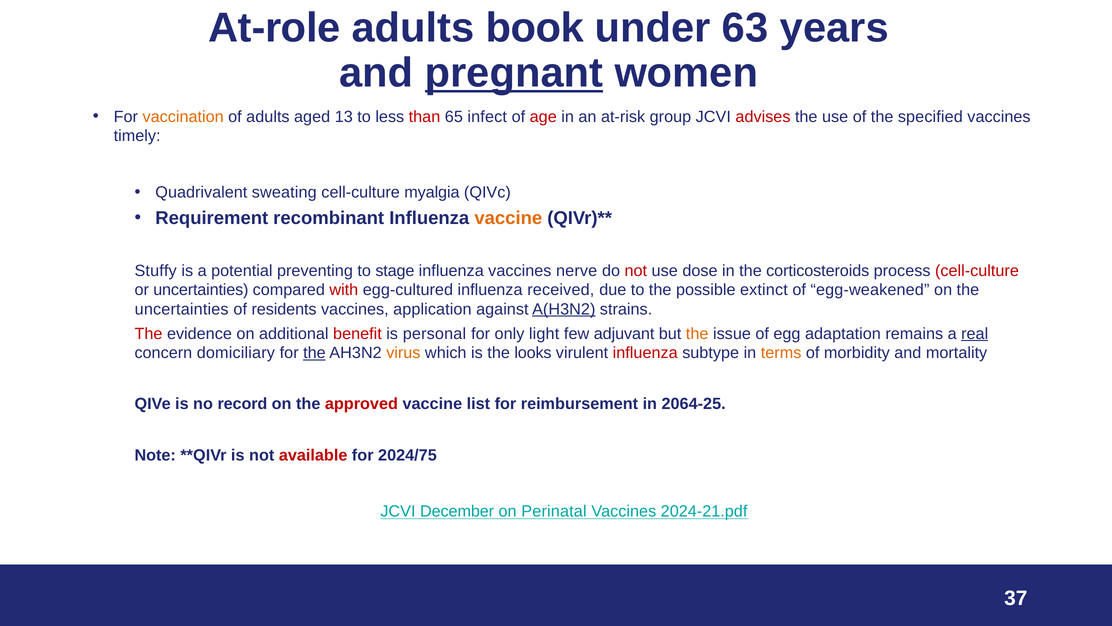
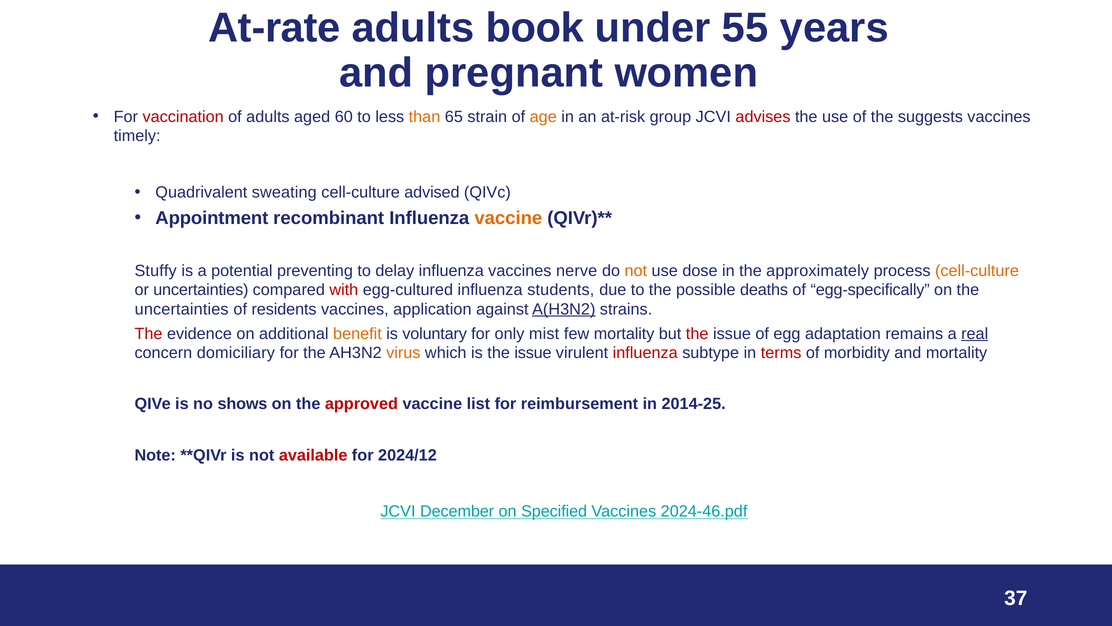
At-role: At-role -> At-rate
63: 63 -> 55
pregnant underline: present -> none
vaccination colour: orange -> red
13: 13 -> 60
than colour: red -> orange
infect: infect -> strain
age colour: red -> orange
specified: specified -> suggests
myalgia: myalgia -> advised
Requirement: Requirement -> Appointment
stage: stage -> delay
not at (636, 270) colour: red -> orange
corticosteroids: corticosteroids -> approximately
cell-culture at (977, 270) colour: red -> orange
received: received -> students
extinct: extinct -> deaths
egg-weakened: egg-weakened -> egg-specifically
benefit colour: red -> orange
personal: personal -> voluntary
light: light -> mist
few adjuvant: adjuvant -> mortality
the at (697, 333) colour: orange -> red
the at (314, 353) underline: present -> none
is the looks: looks -> issue
terms colour: orange -> red
record: record -> shows
2064-25: 2064-25 -> 2014-25
2024/75: 2024/75 -> 2024/12
Perinatal: Perinatal -> Specified
2024-21.pdf: 2024-21.pdf -> 2024-46.pdf
